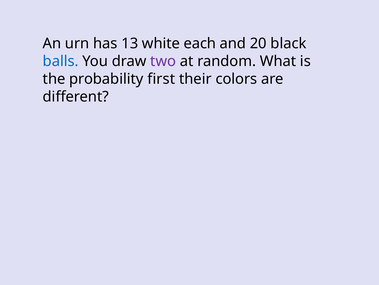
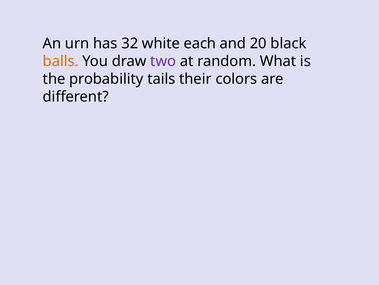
13: 13 -> 32
balls colour: blue -> orange
first: first -> tails
